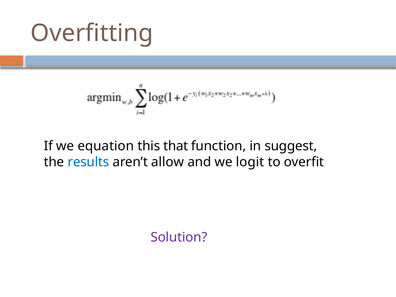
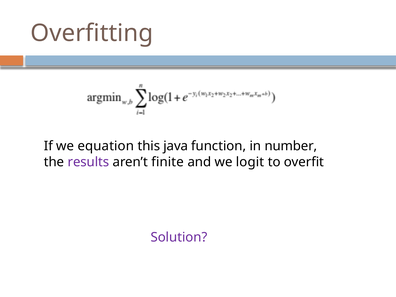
that: that -> java
suggest: suggest -> number
results colour: blue -> purple
allow: allow -> finite
